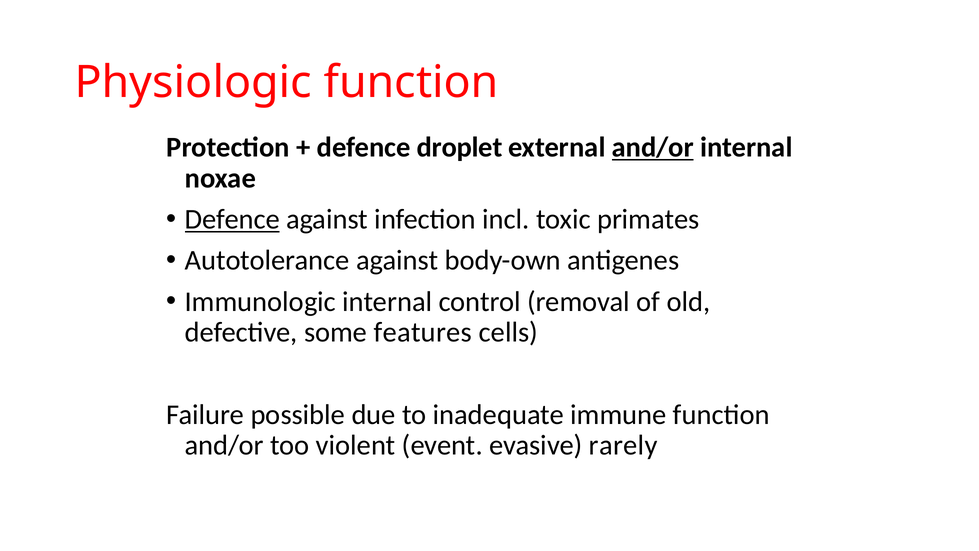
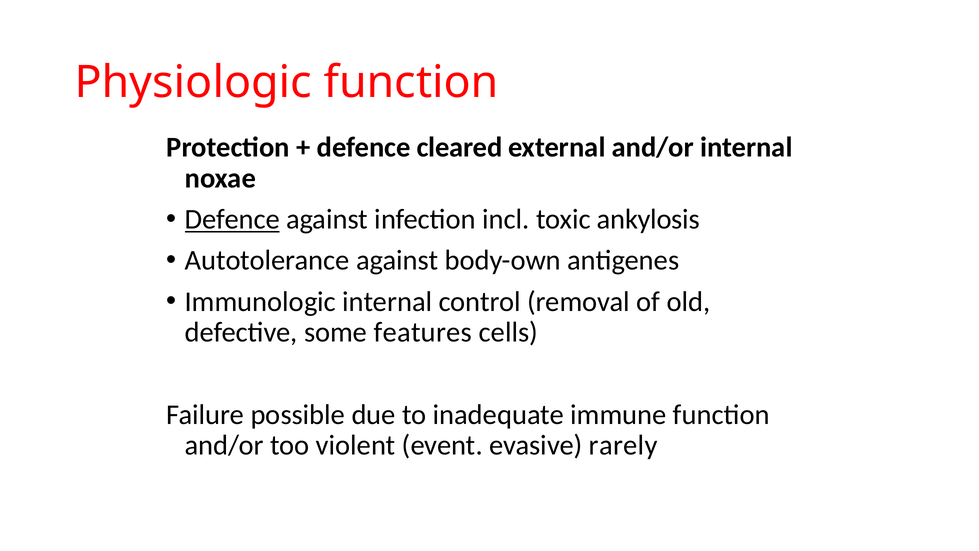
droplet: droplet -> cleared
and/or at (653, 147) underline: present -> none
primates: primates -> ankylosis
